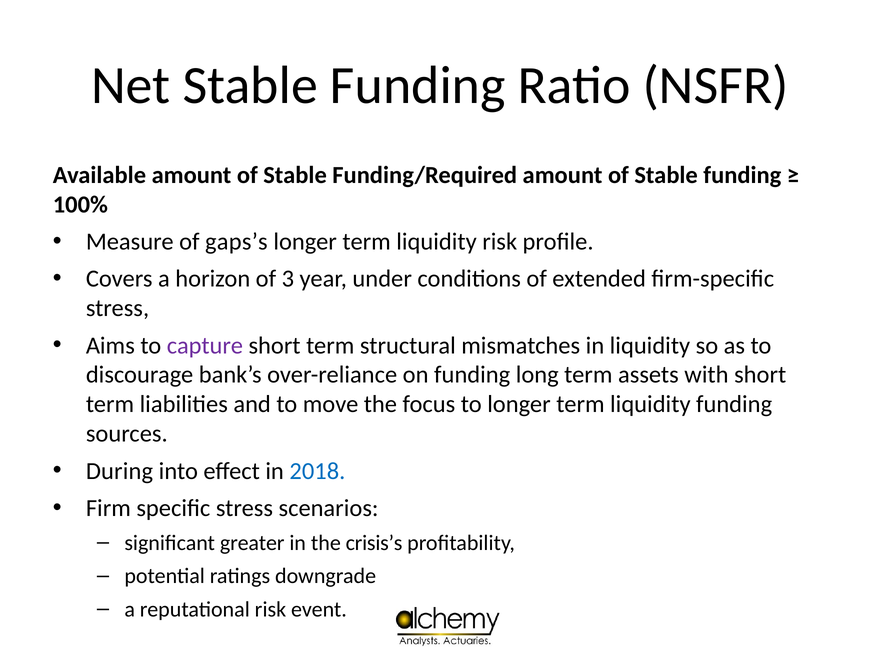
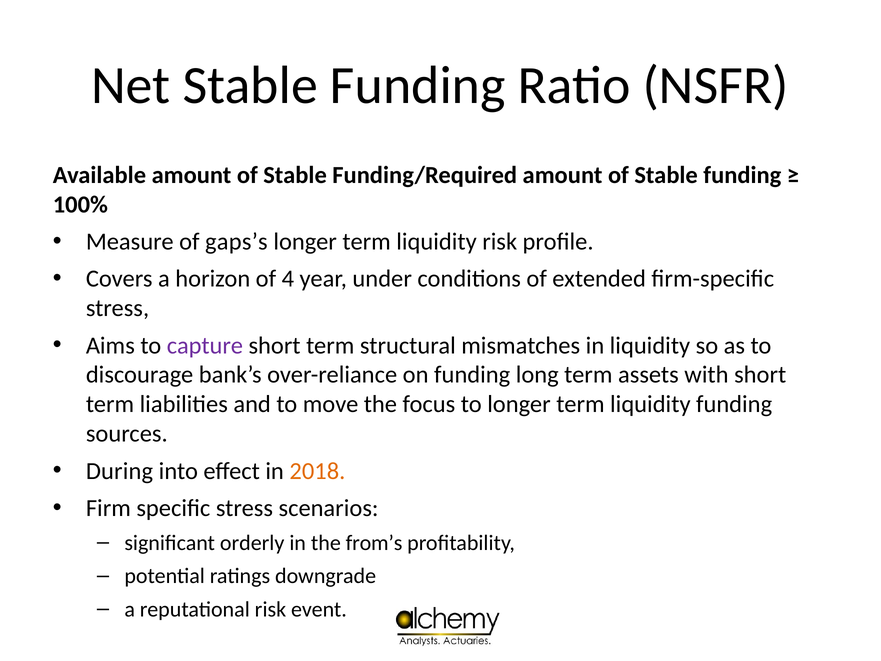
3: 3 -> 4
2018 colour: blue -> orange
greater: greater -> orderly
crisis’s: crisis’s -> from’s
